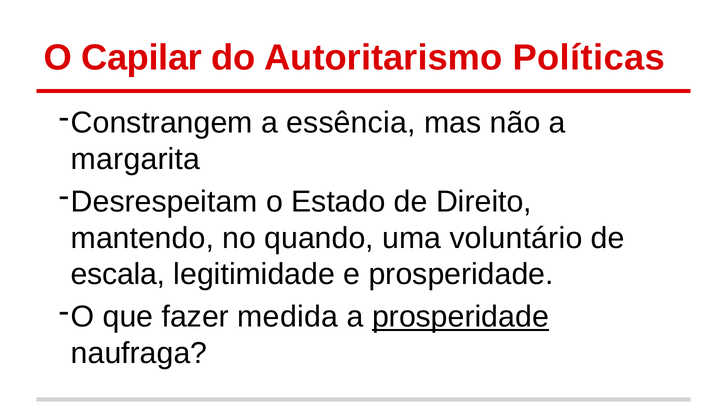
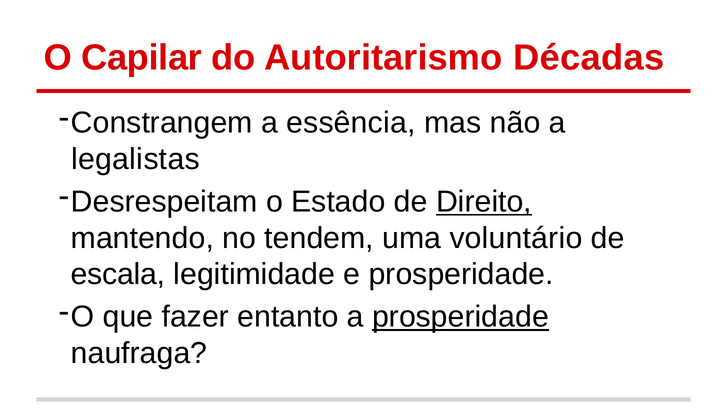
Políticas: Políticas -> Décadas
margarita: margarita -> legalistas
Direito underline: none -> present
quando: quando -> tendem
medida: medida -> entanto
